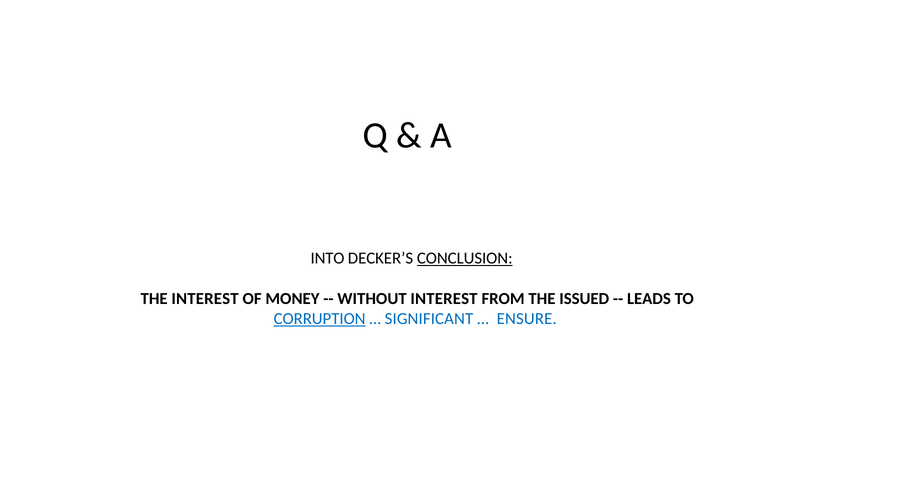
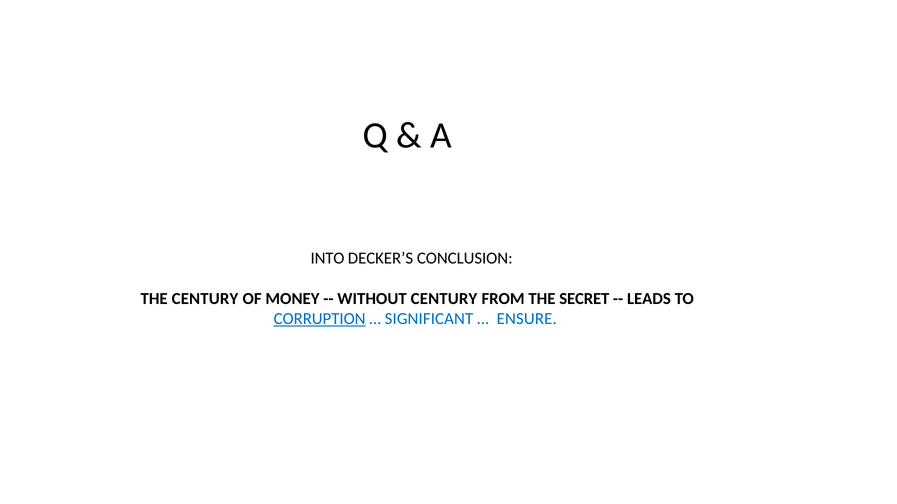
CONCLUSION underline: present -> none
THE INTEREST: INTEREST -> CENTURY
WITHOUT INTEREST: INTEREST -> CENTURY
ISSUED: ISSUED -> SECRET
